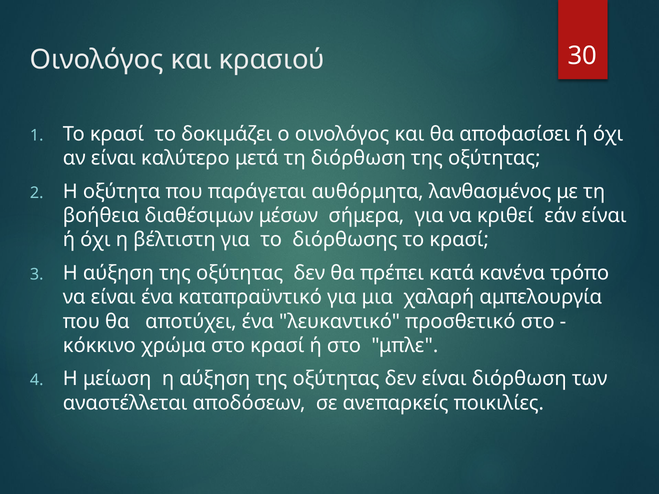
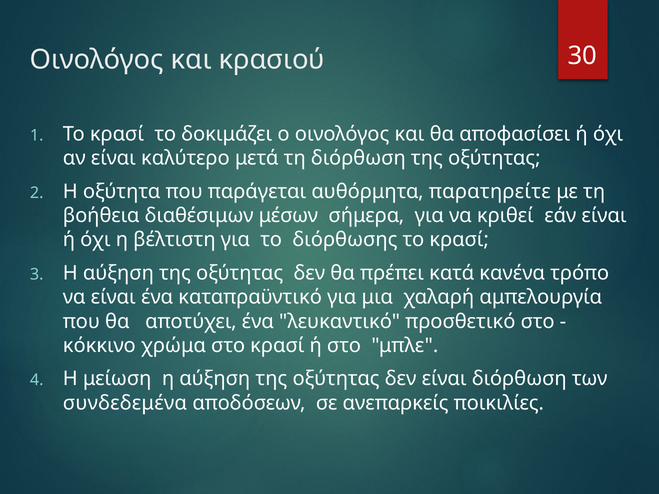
λανθασμένος: λανθασμένος -> παρατηρείτε
αναστέλλεται: αναστέλλεται -> συνδεδεμένα
